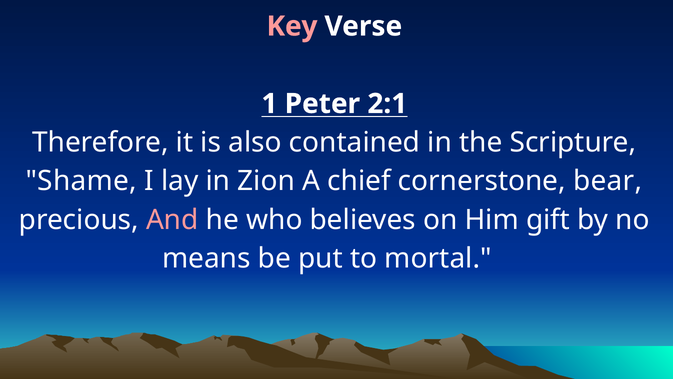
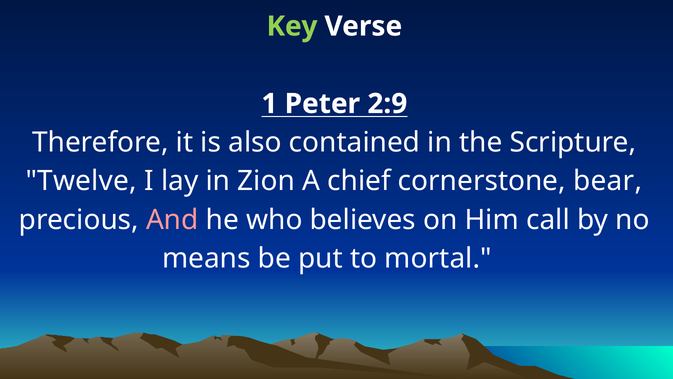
Key colour: pink -> light green
2:1: 2:1 -> 2:9
Shame: Shame -> Twelve
gift: gift -> call
